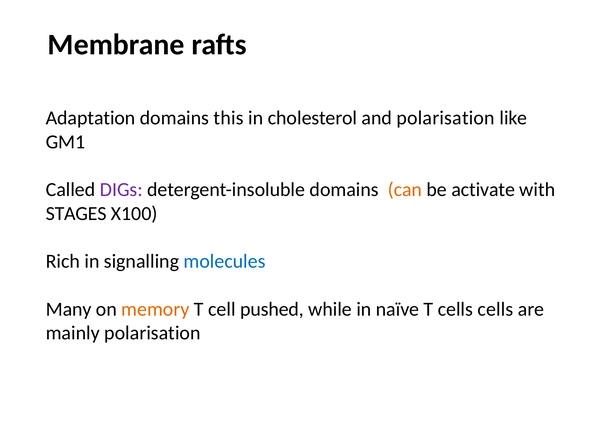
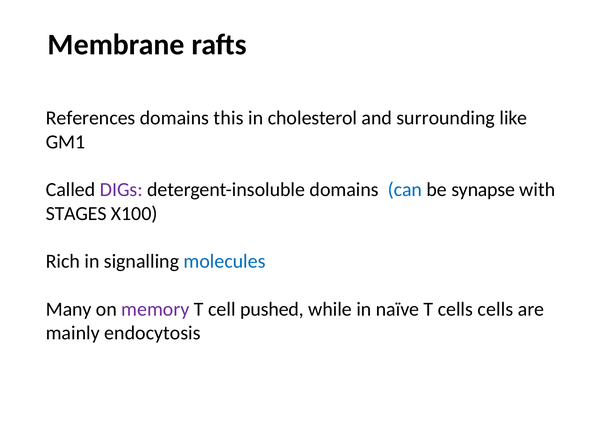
Adaptation: Adaptation -> References
and polarisation: polarisation -> surrounding
can colour: orange -> blue
activate: activate -> synapse
memory colour: orange -> purple
mainly polarisation: polarisation -> endocytosis
